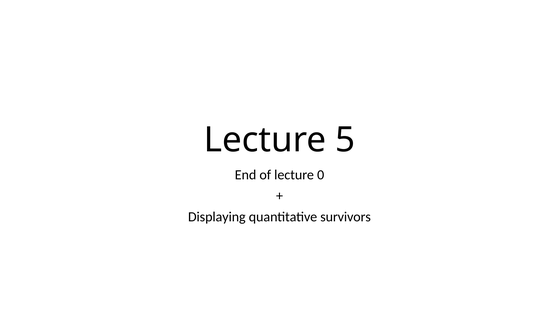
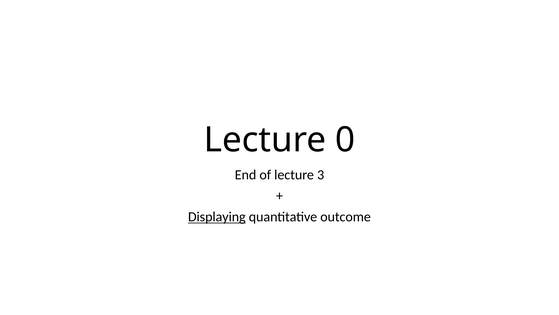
5: 5 -> 0
0: 0 -> 3
Displaying underline: none -> present
survivors: survivors -> outcome
